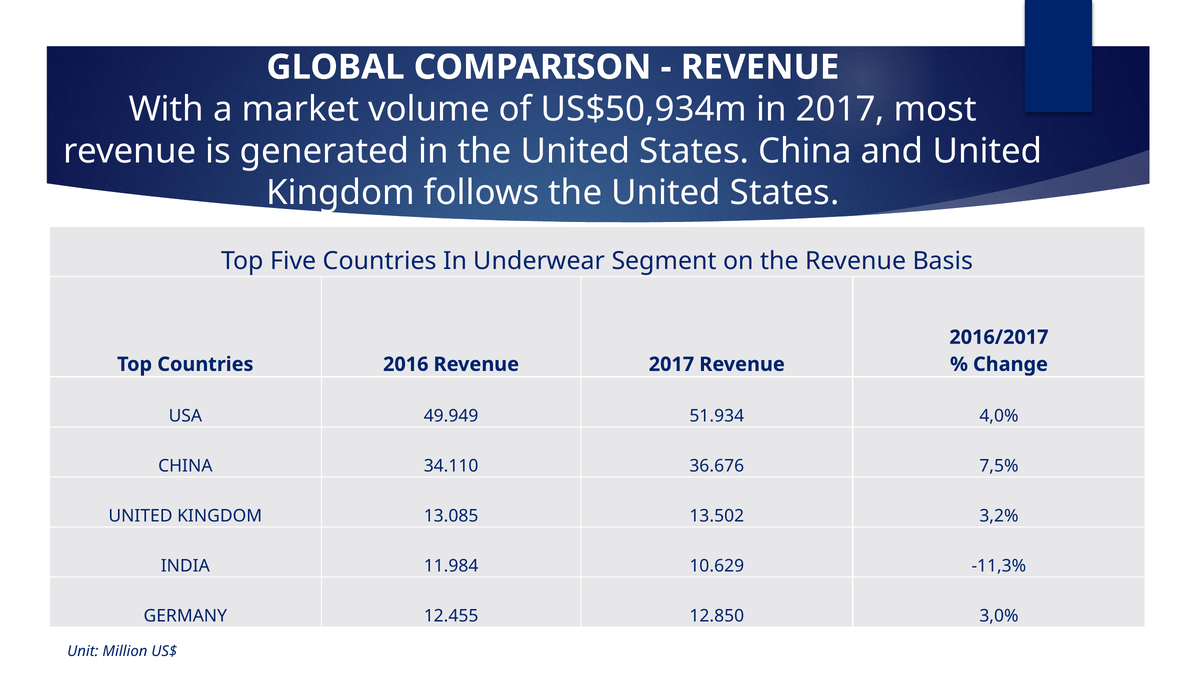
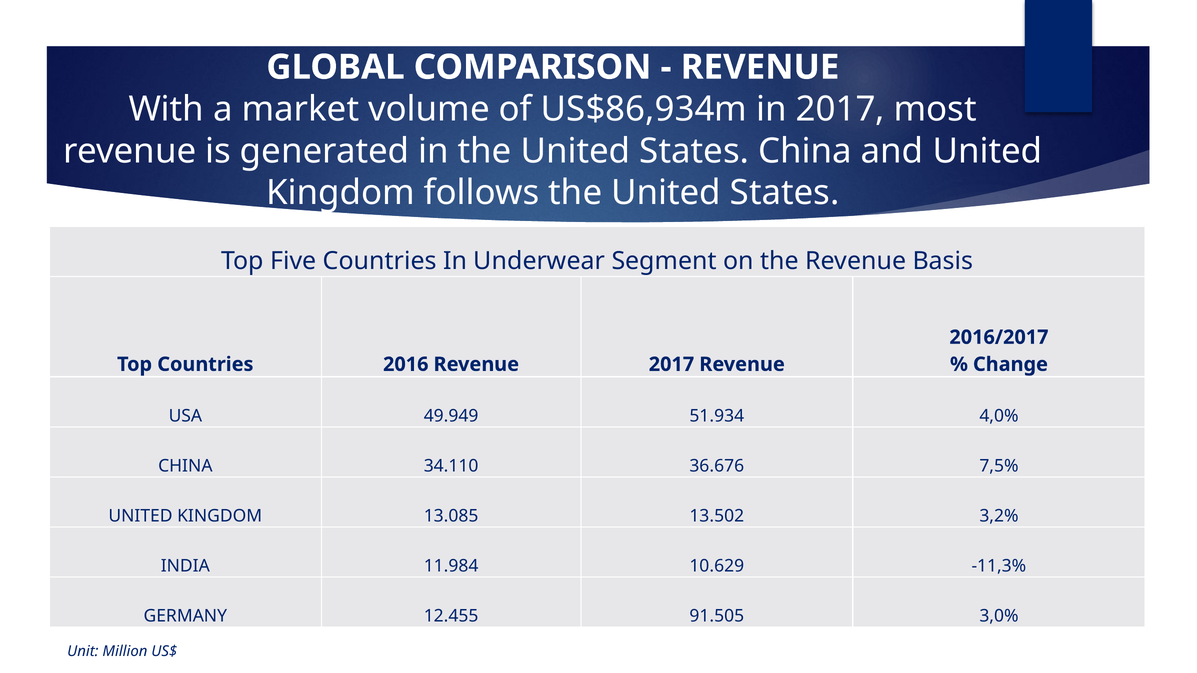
US$50,934m: US$50,934m -> US$86,934m
12.850: 12.850 -> 91.505
